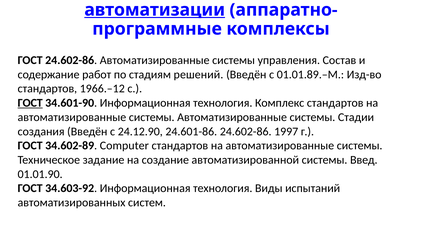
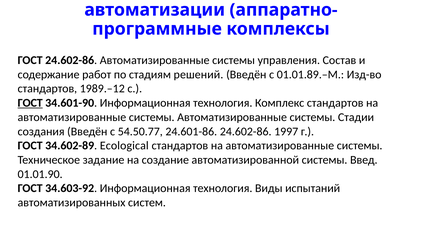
автоматизации underline: present -> none
1966.–12: 1966.–12 -> 1989.–12
24.12.90: 24.12.90 -> 54.50.77
Сomputer: Сomputer -> Ecological
